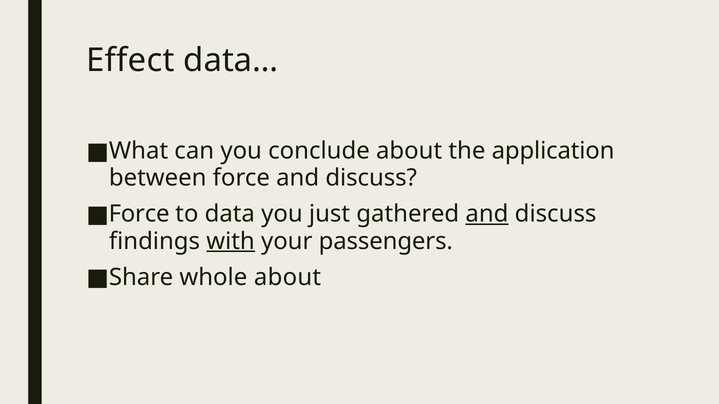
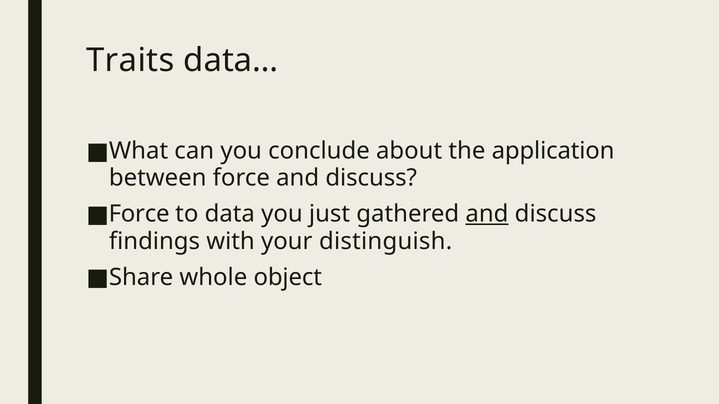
Effect: Effect -> Traits
with underline: present -> none
passengers: passengers -> distinguish
whole about: about -> object
